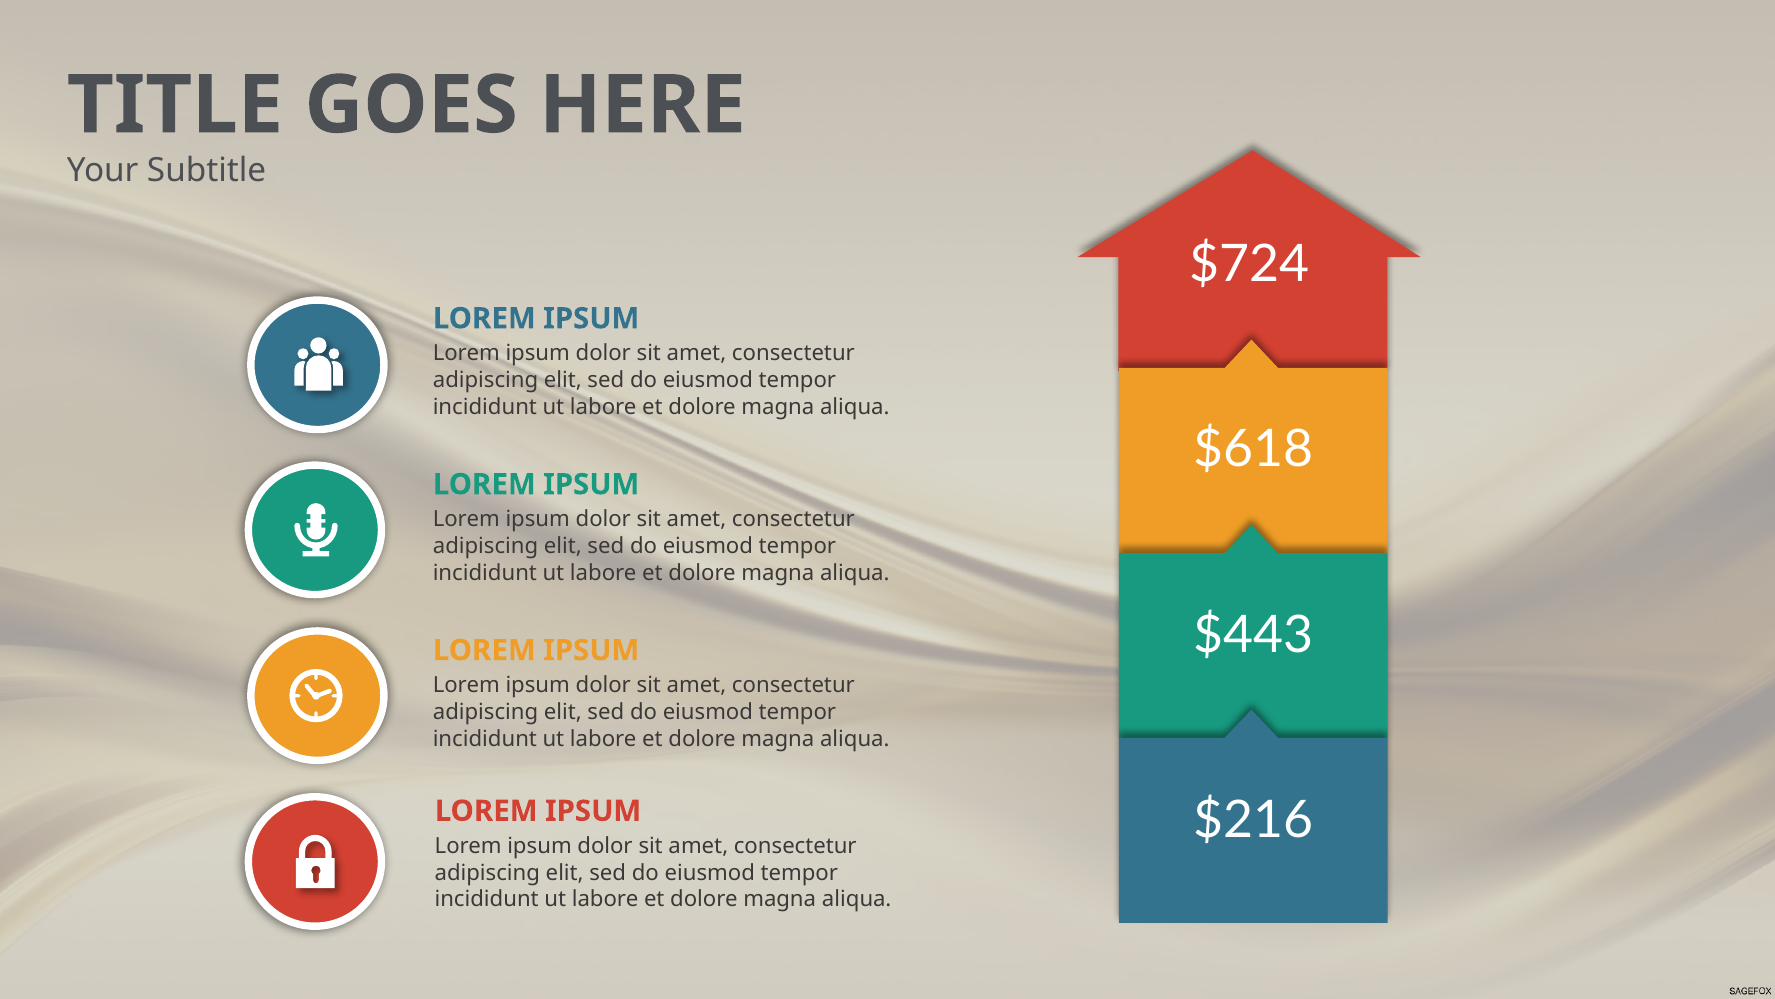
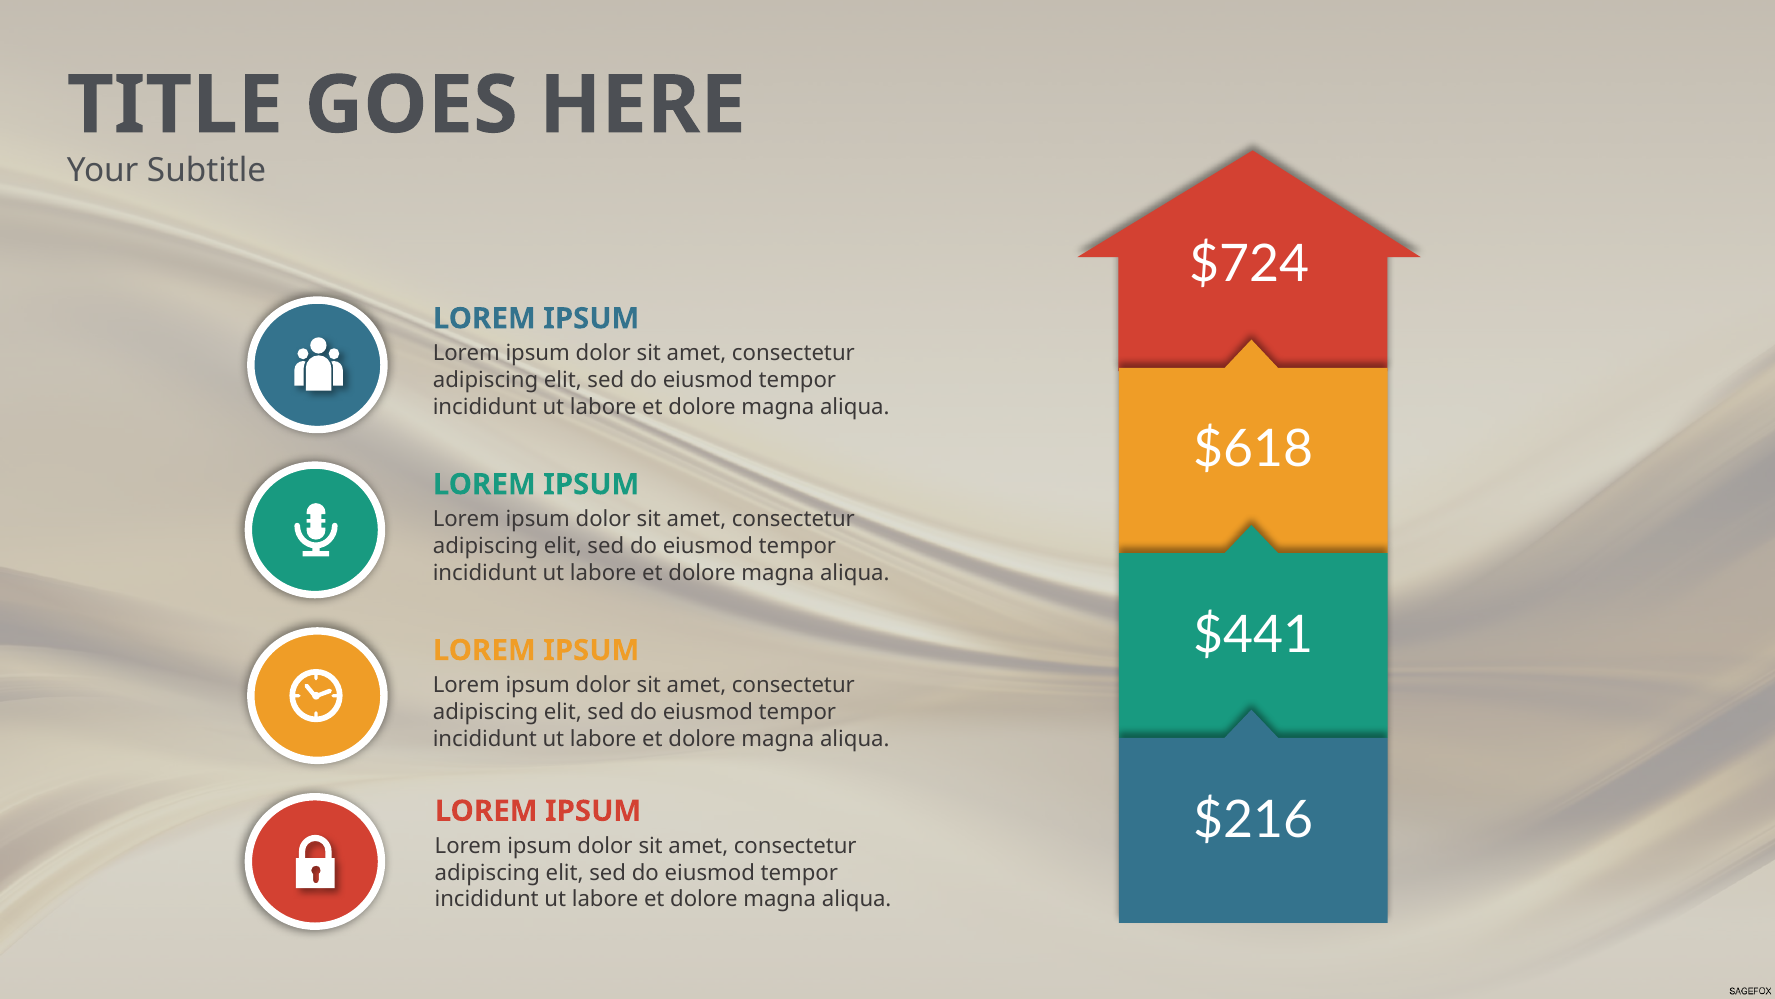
$443: $443 -> $441
